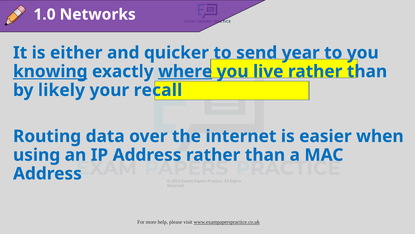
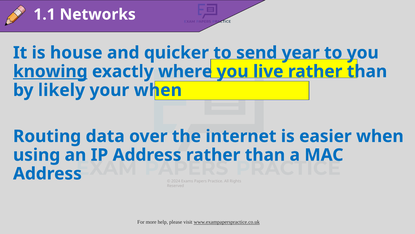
1.0: 1.0 -> 1.1
either: either -> house
where underline: present -> none
your recall: recall -> when
